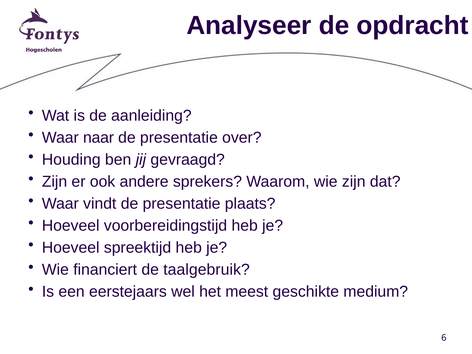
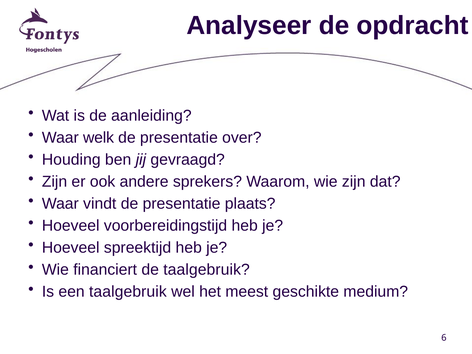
naar: naar -> welk
een eerstejaars: eerstejaars -> taalgebruik
